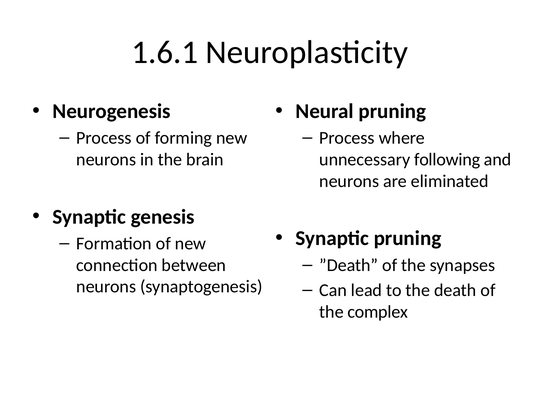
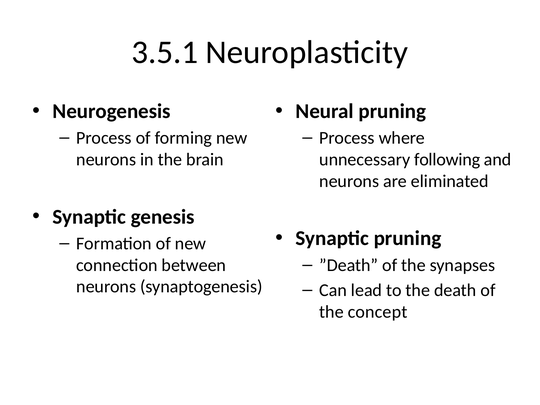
1.6.1: 1.6.1 -> 3.5.1
complex: complex -> concept
